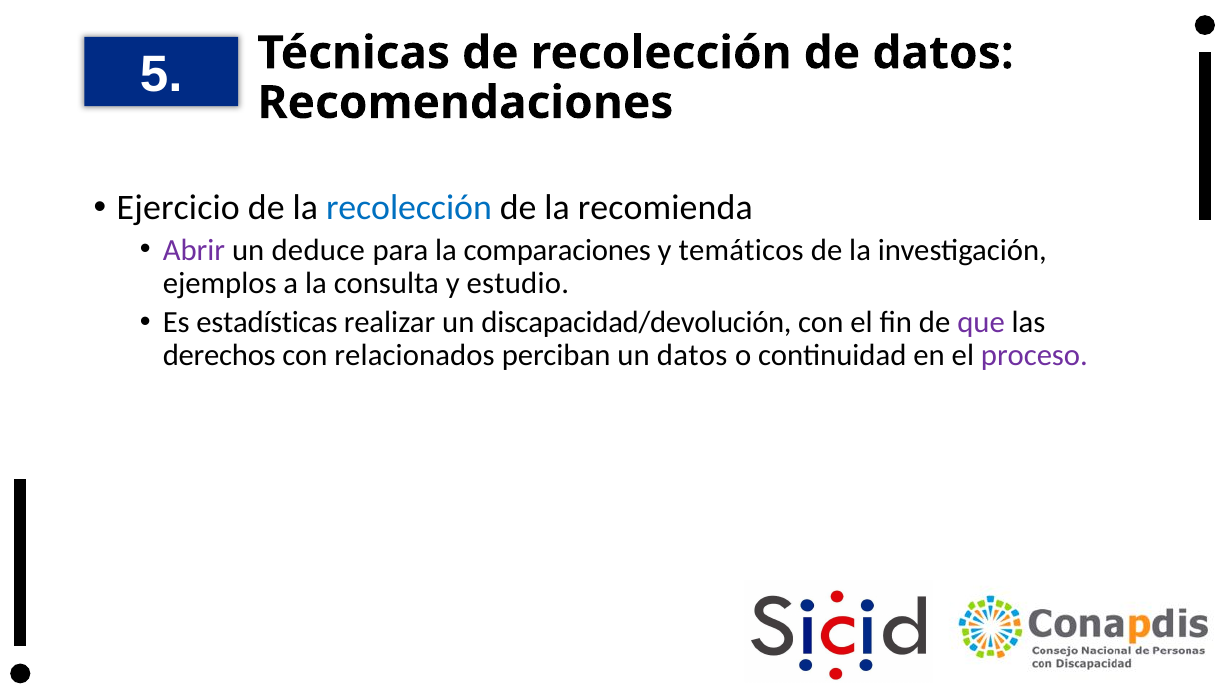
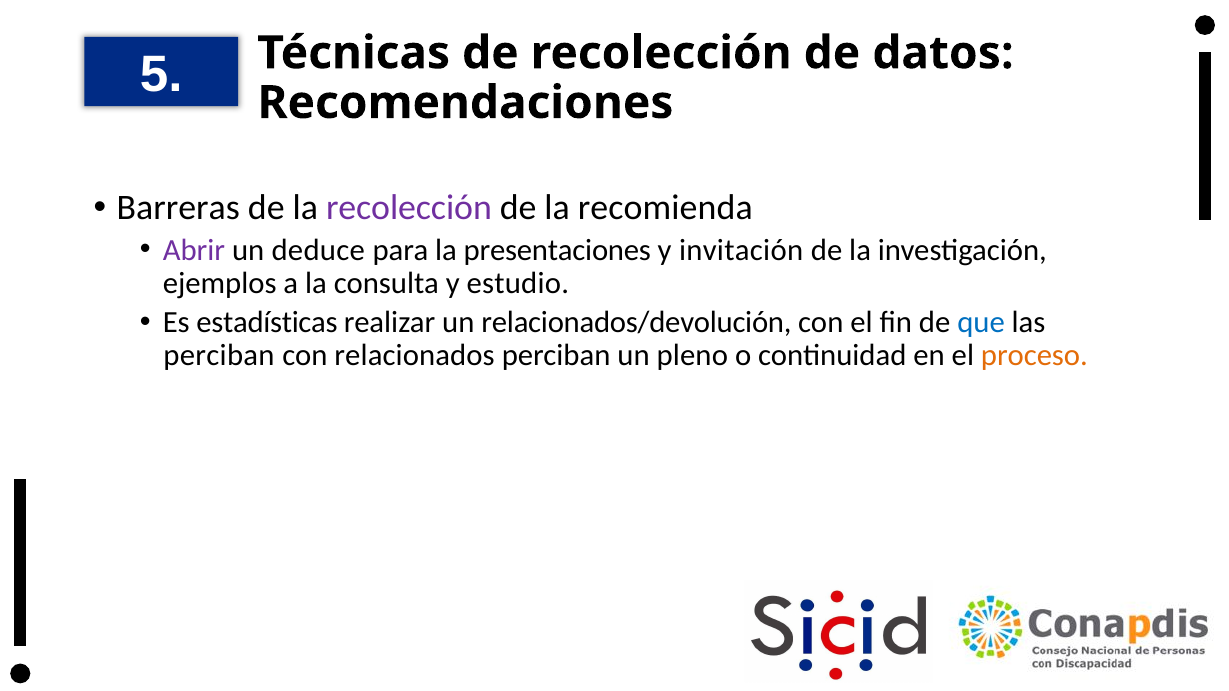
Ejercicio: Ejercicio -> Barreras
recolección at (409, 208) colour: blue -> purple
comparaciones: comparaciones -> presentaciones
temáticos: temáticos -> invitación
discapacidad/devolución: discapacidad/devolución -> relacionados/devolución
que colour: purple -> blue
derechos at (219, 356): derechos -> perciban
un datos: datos -> pleno
proceso colour: purple -> orange
